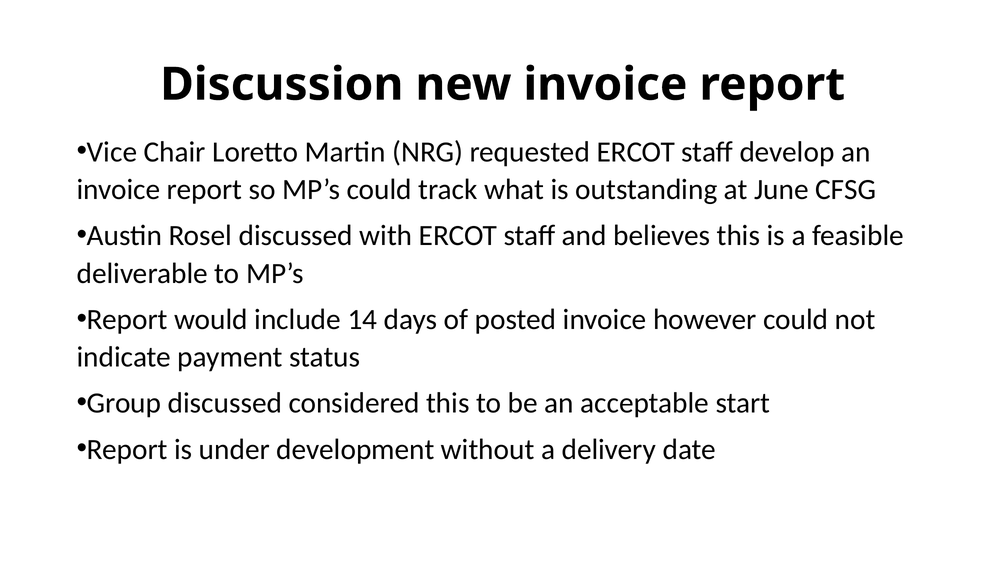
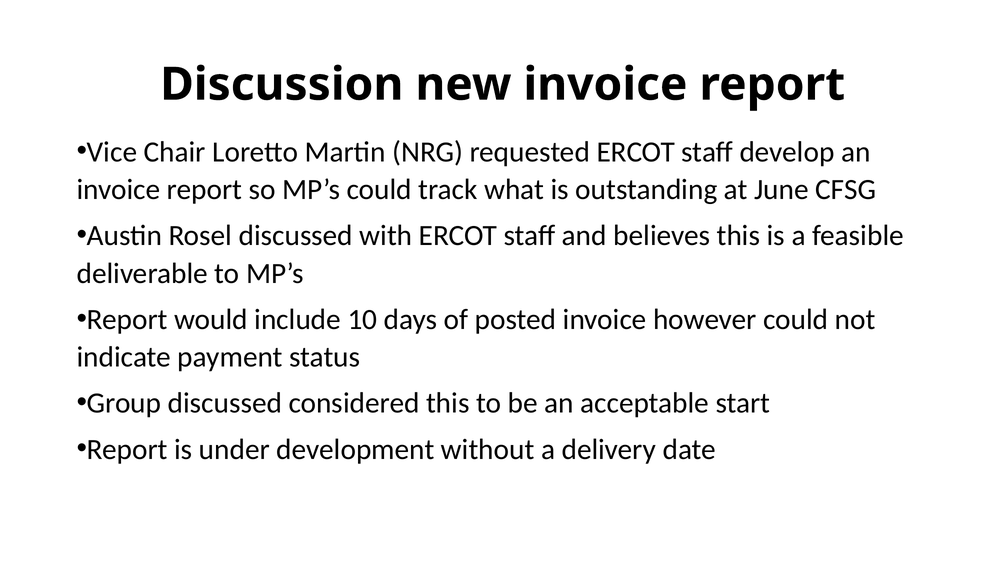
14: 14 -> 10
